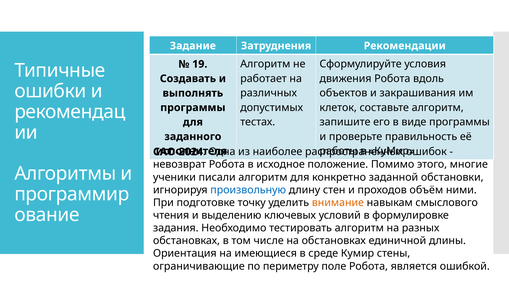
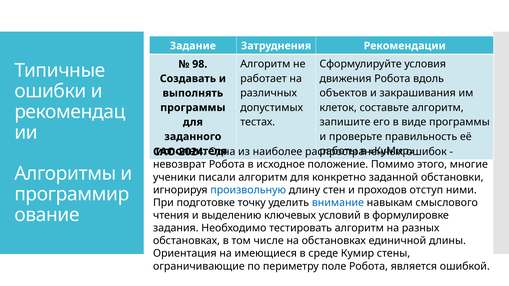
19: 19 -> 98
объём: объём -> отступ
внимание colour: orange -> blue
